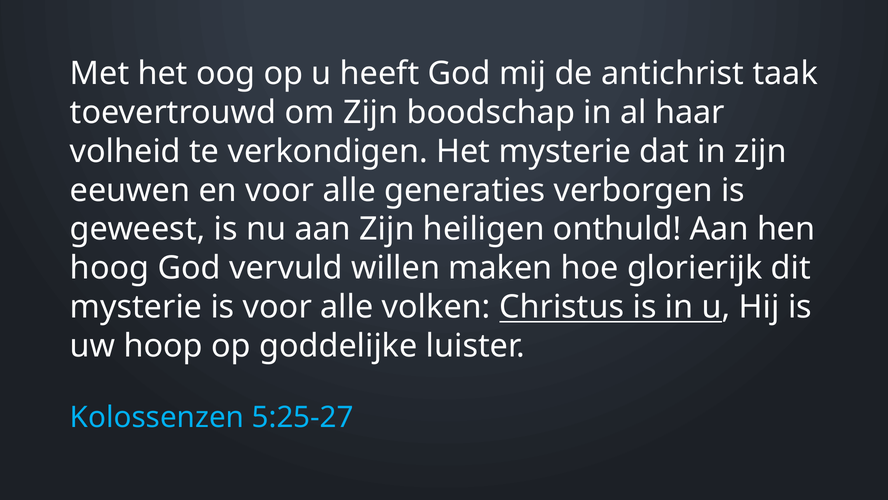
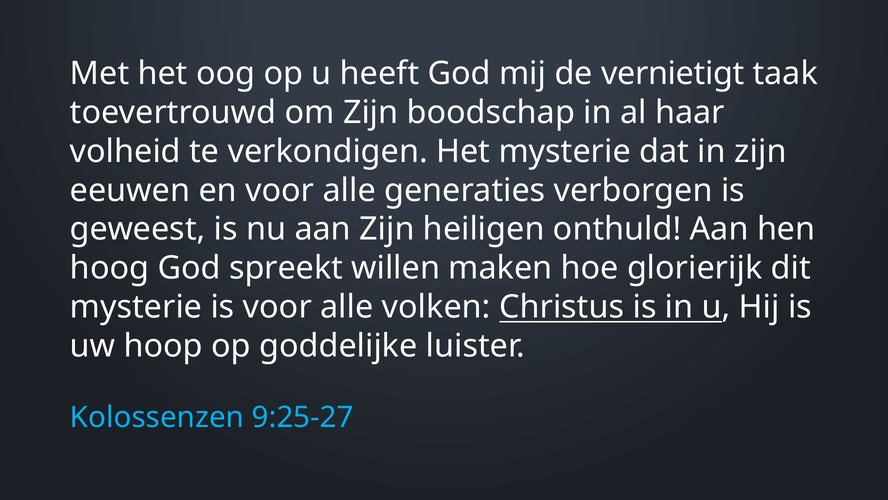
antichrist: antichrist -> vernietigt
vervuld: vervuld -> spreekt
5:25-27: 5:25-27 -> 9:25-27
